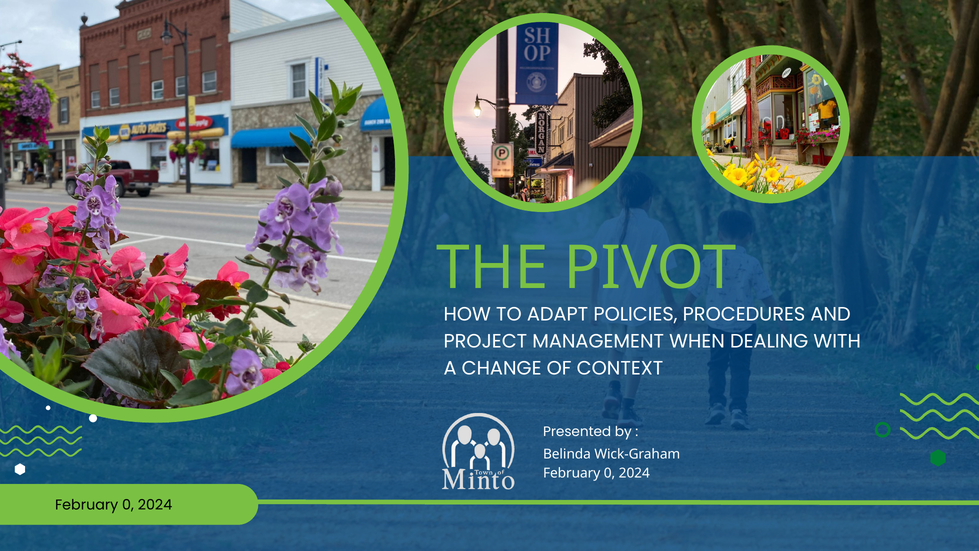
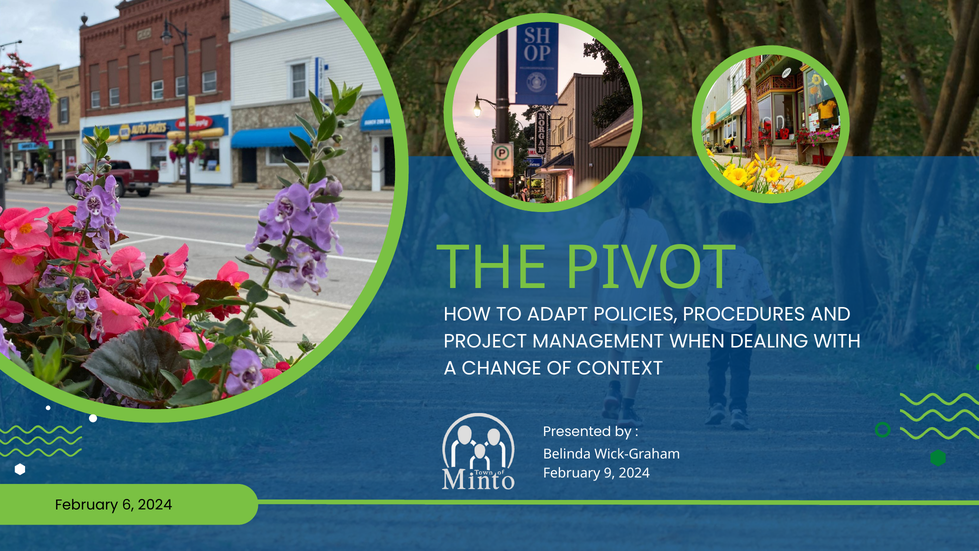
0 at (609, 473): 0 -> 9
0 at (128, 505): 0 -> 6
